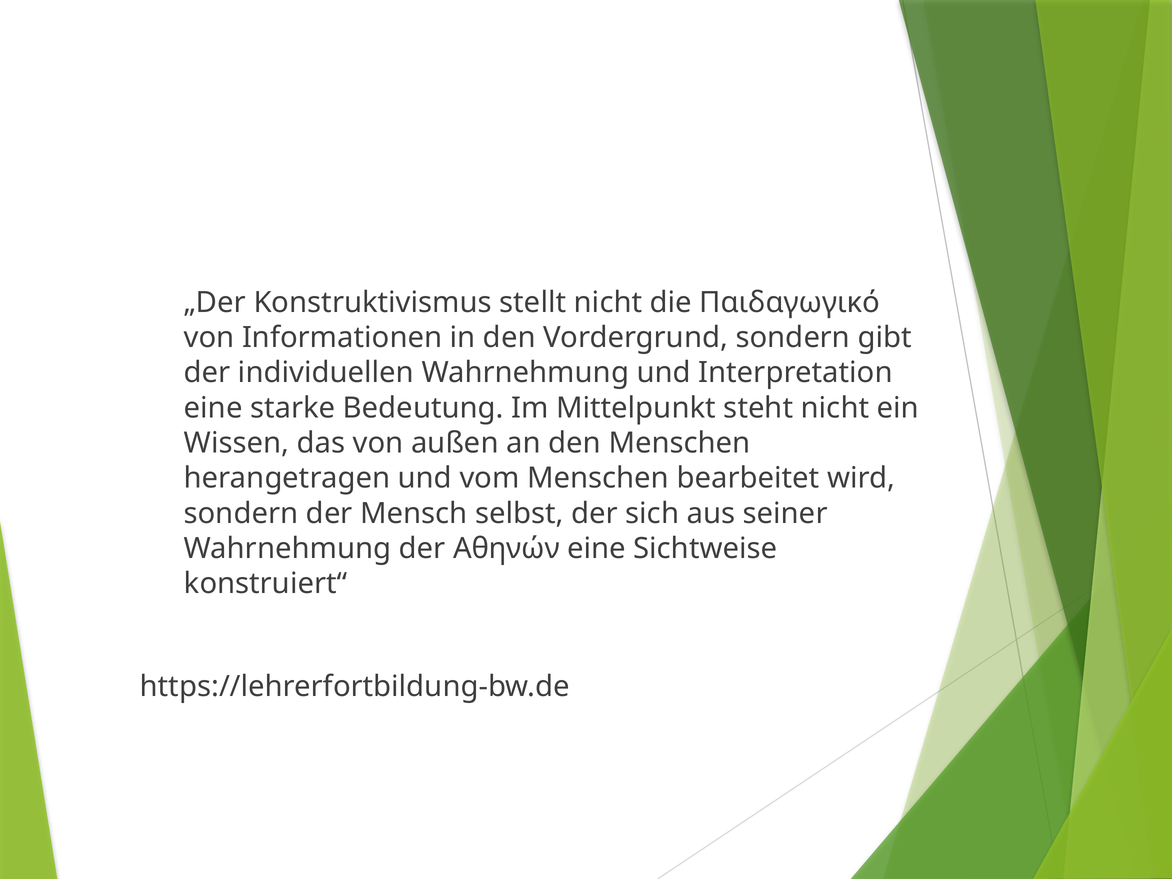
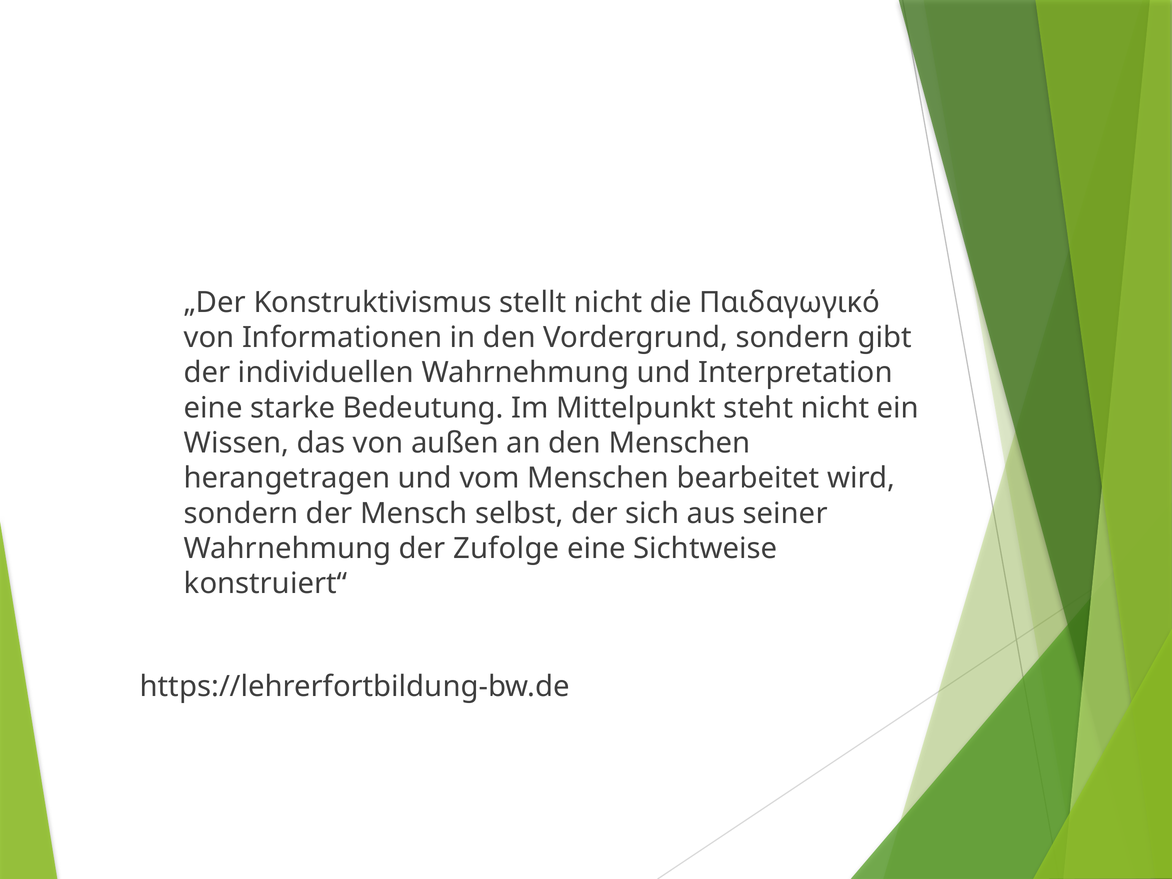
Αθηνών: Αθηνών -> Zufolge
